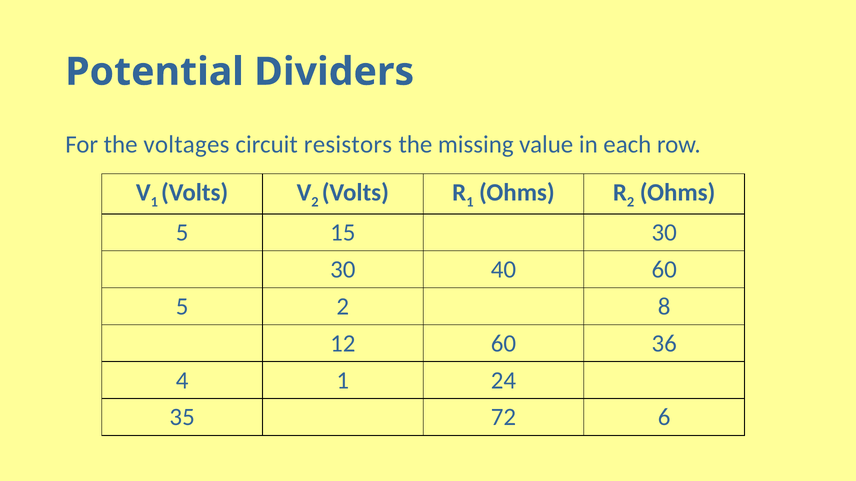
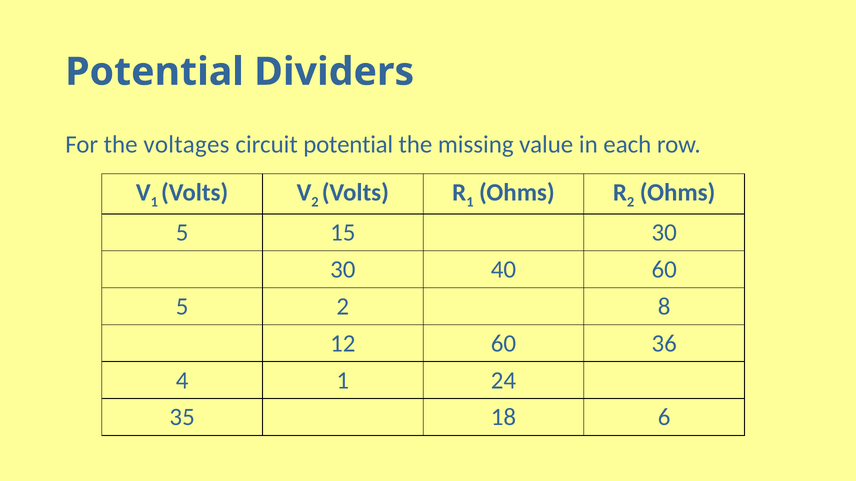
circuit resistors: resistors -> potential
72: 72 -> 18
